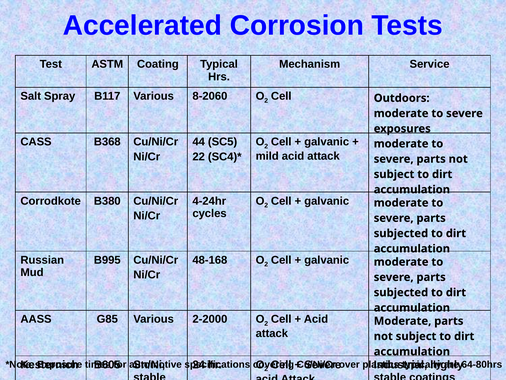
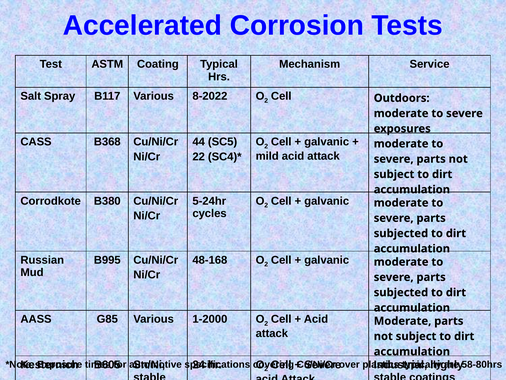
8-2060: 8-2060 -> 8-2022
4-24hr: 4-24hr -> 5-24hr
2-2000: 2-2000 -> 1-2000
64-80hrs: 64-80hrs -> 58-80hrs
